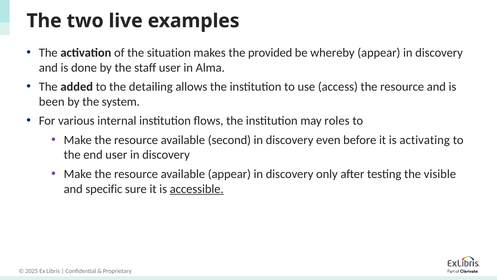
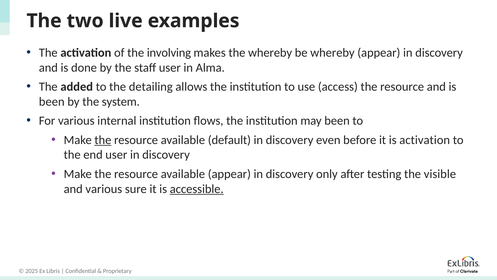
situation: situation -> involving
the provided: provided -> whereby
may roles: roles -> been
the at (103, 140) underline: none -> present
second: second -> default
is activating: activating -> activation
and specific: specific -> various
